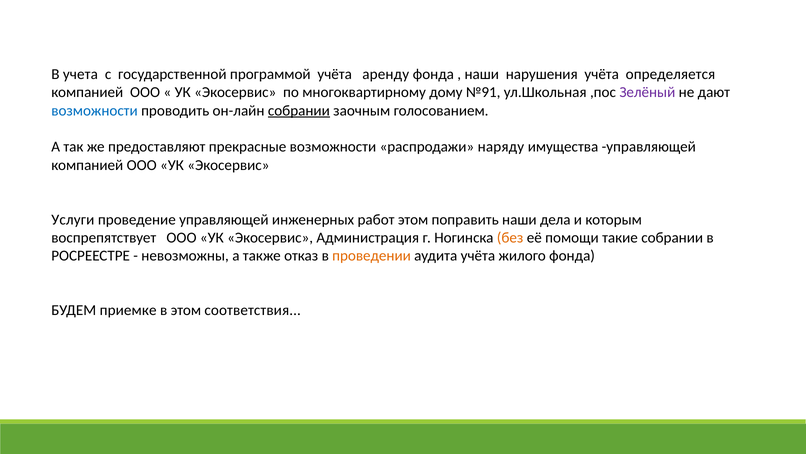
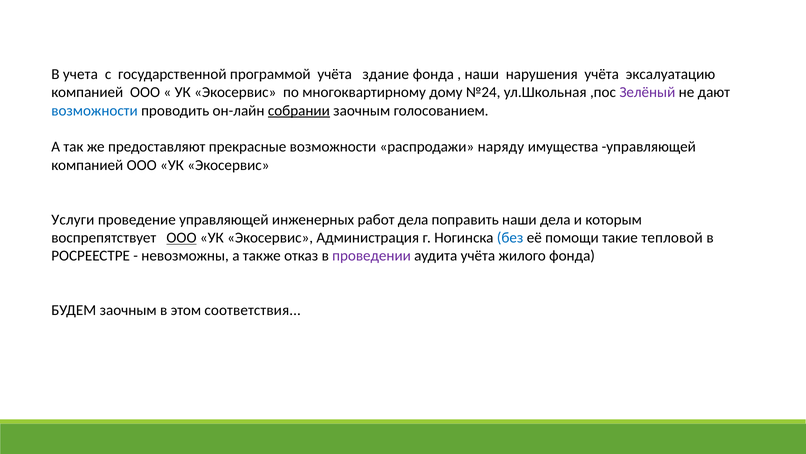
аренду: аренду -> здание
определяется: определяется -> эксалуатацию
№91: №91 -> №24
работ этом: этом -> дела
ООО at (181, 237) underline: none -> present
без colour: orange -> blue
такие собрании: собрании -> тепловой
проведении colour: orange -> purple
БУДЕМ приемке: приемке -> заочным
